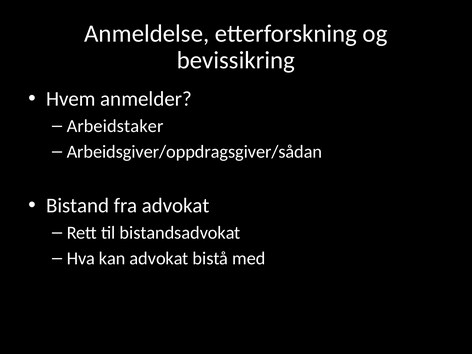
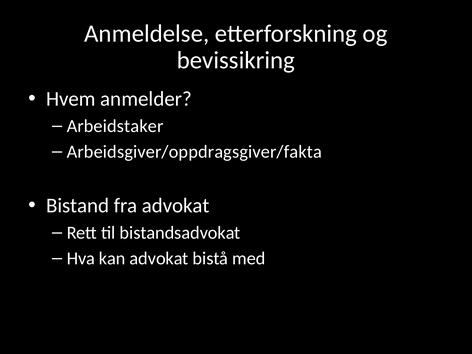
Arbeidsgiver/oppdragsgiver/sådan: Arbeidsgiver/oppdragsgiver/sådan -> Arbeidsgiver/oppdragsgiver/fakta
